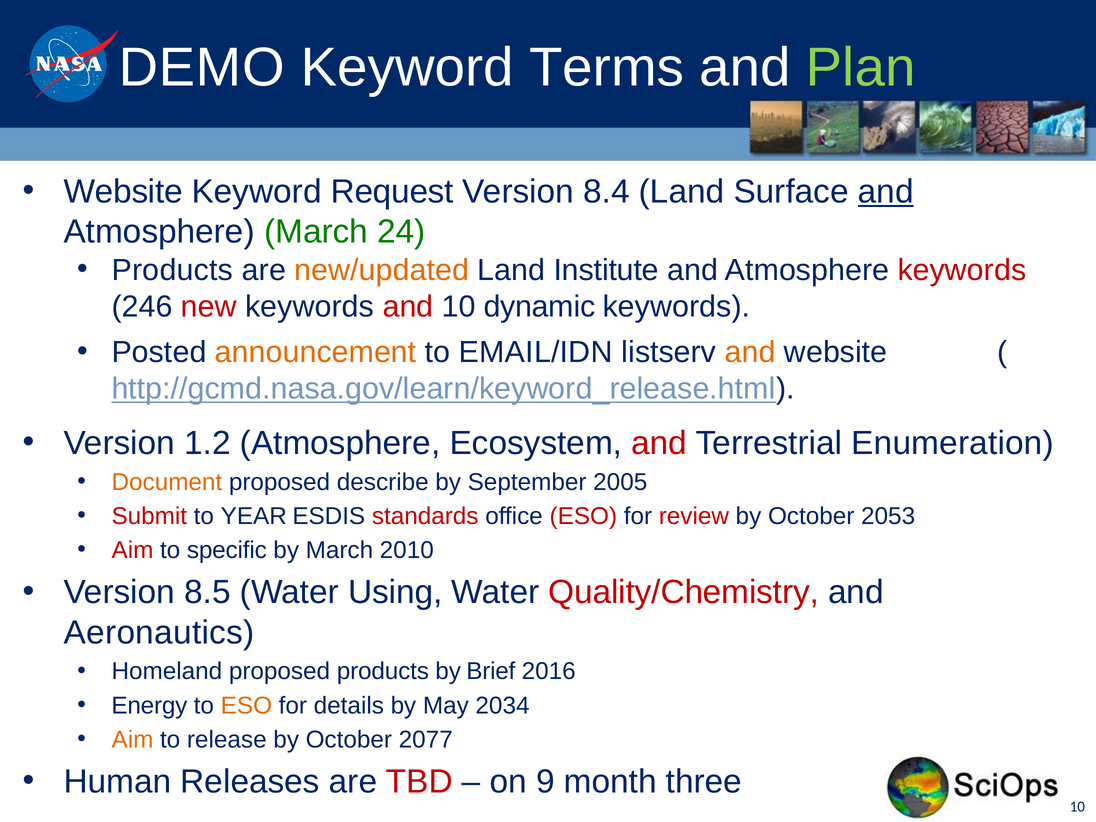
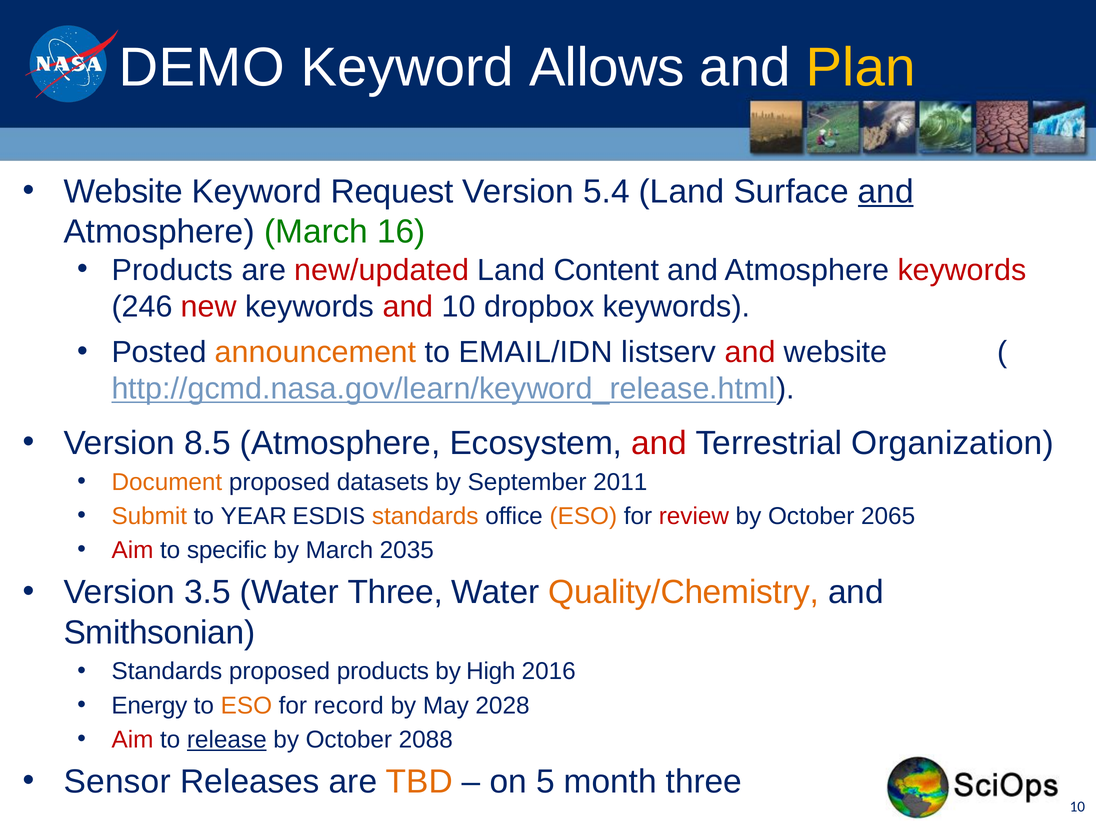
Terms: Terms -> Allows
Plan colour: light green -> yellow
8.4: 8.4 -> 5.4
24: 24 -> 16
new/updated colour: orange -> red
Institute: Institute -> Content
dynamic: dynamic -> dropbox
and at (750, 352) colour: orange -> red
1.2: 1.2 -> 8.5
Enumeration: Enumeration -> Organization
describe: describe -> datasets
2005: 2005 -> 2011
Submit colour: red -> orange
standards at (425, 516) colour: red -> orange
ESO at (583, 516) colour: red -> orange
2053: 2053 -> 2065
2010: 2010 -> 2035
8.5: 8.5 -> 3.5
Water Using: Using -> Three
Quality/Chemistry colour: red -> orange
Aeronautics: Aeronautics -> Smithsonian
Homeland at (167, 671): Homeland -> Standards
Brief: Brief -> High
details: details -> record
2034: 2034 -> 2028
Aim at (133, 740) colour: orange -> red
release underline: none -> present
2077: 2077 -> 2088
Human: Human -> Sensor
TBD colour: red -> orange
9: 9 -> 5
